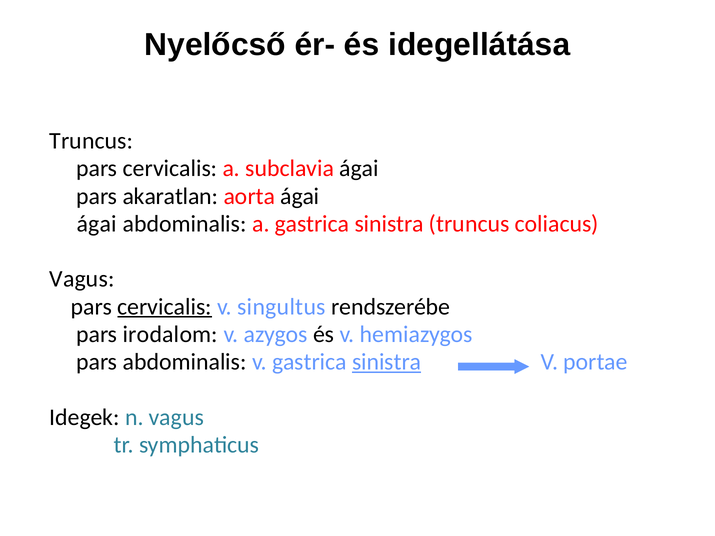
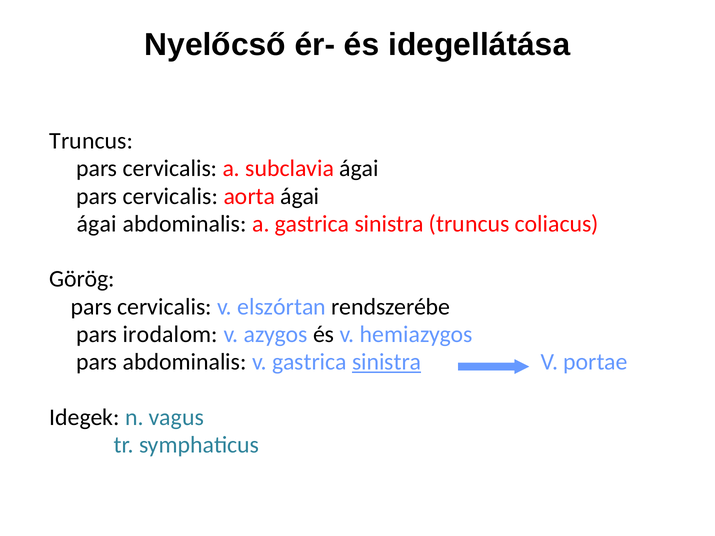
akaratlan at (170, 196): akaratlan -> cervicalis
Vagus at (82, 279): Vagus -> Görög
cervicalis at (165, 307) underline: present -> none
singultus: singultus -> elszórtan
